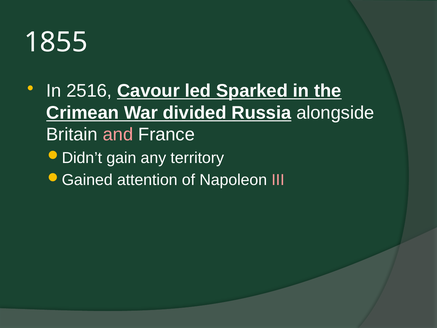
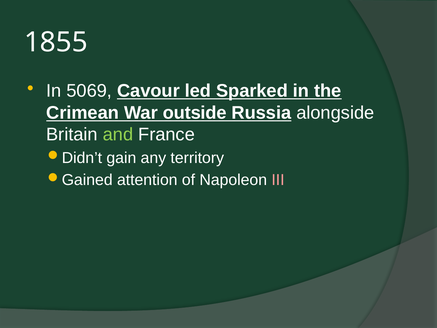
2516: 2516 -> 5069
divided: divided -> outside
and colour: pink -> light green
